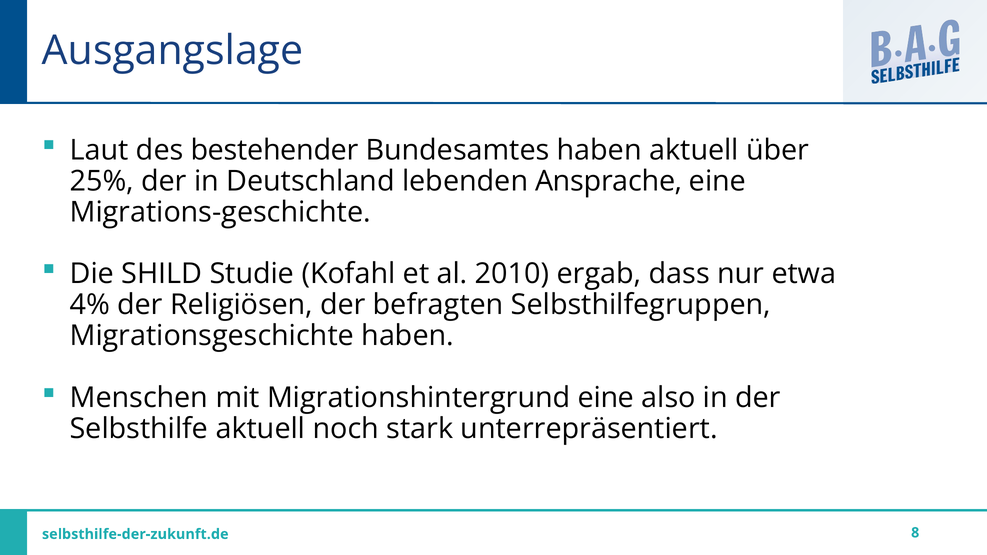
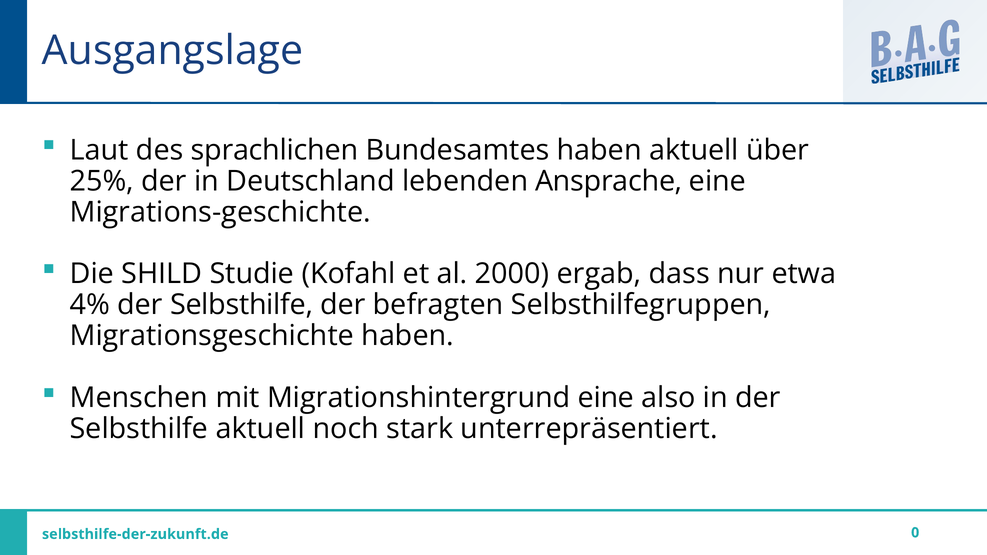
bestehender: bestehender -> sprachlichen
2010: 2010 -> 2000
4% der Religiösen: Religiösen -> Selbsthilfe
8: 8 -> 0
